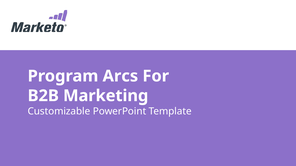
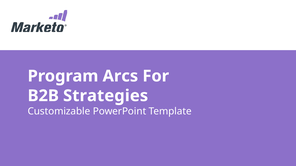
Marketing: Marketing -> Strategies
